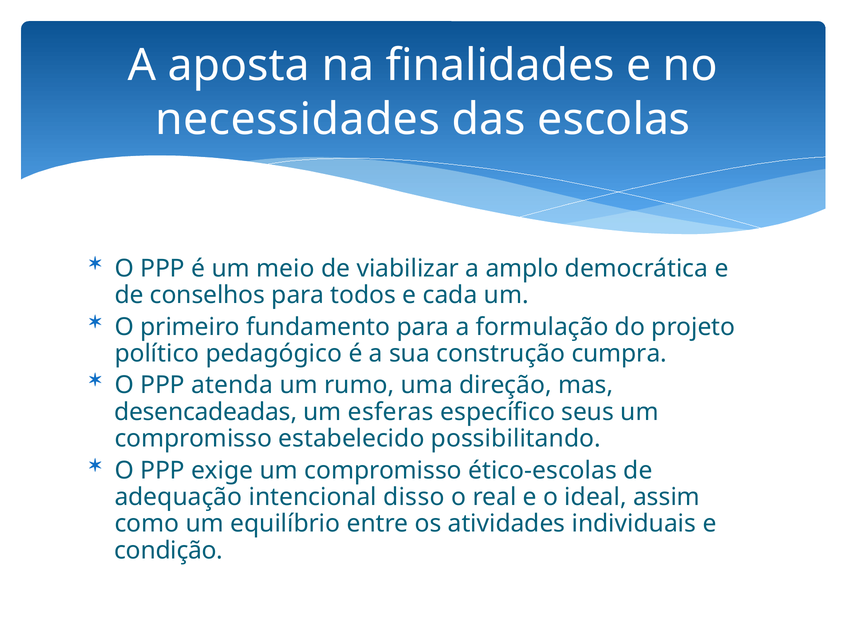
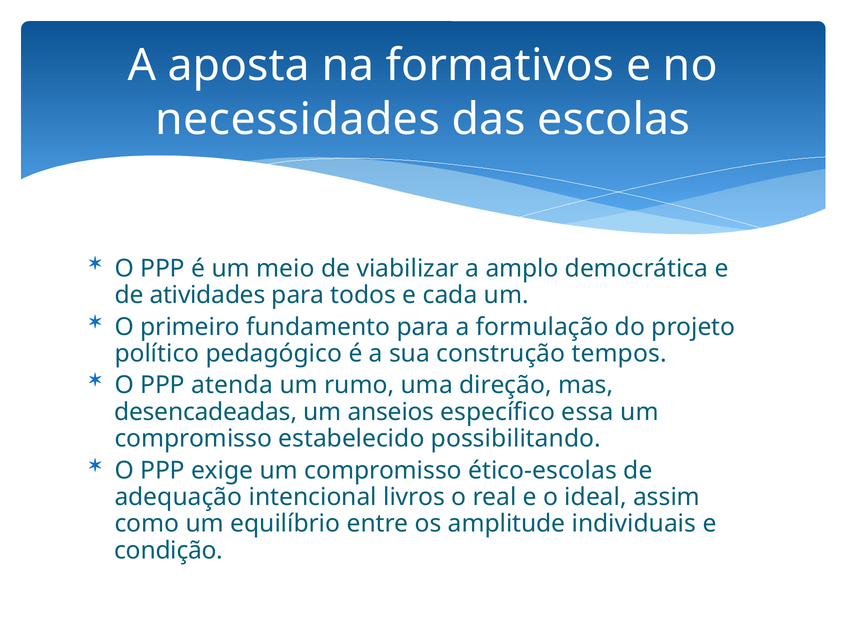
finalidades: finalidades -> formativos
conselhos: conselhos -> atividades
cumpra: cumpra -> tempos
esferas: esferas -> anseios
seus: seus -> essa
disso: disso -> livros
atividades: atividades -> amplitude
